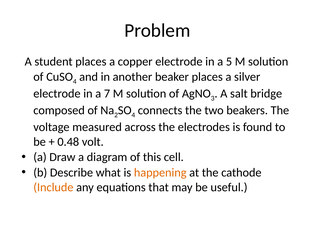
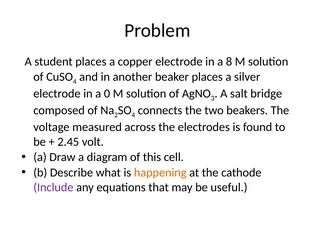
5: 5 -> 8
7: 7 -> 0
0.48: 0.48 -> 2.45
Include colour: orange -> purple
